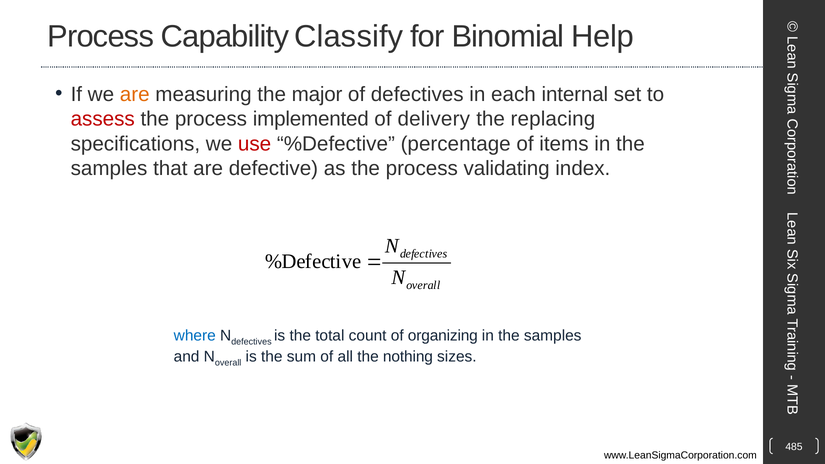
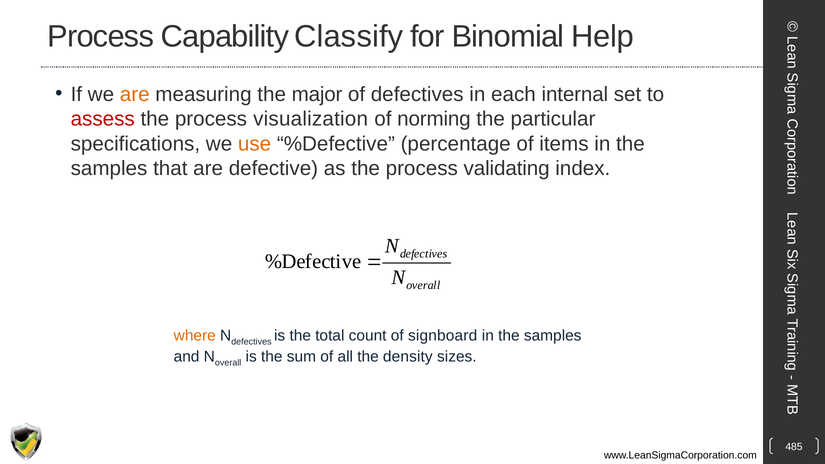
implemented: implemented -> visualization
delivery: delivery -> norming
replacing: replacing -> particular
use colour: red -> orange
where colour: blue -> orange
organizing: organizing -> signboard
nothing: nothing -> density
